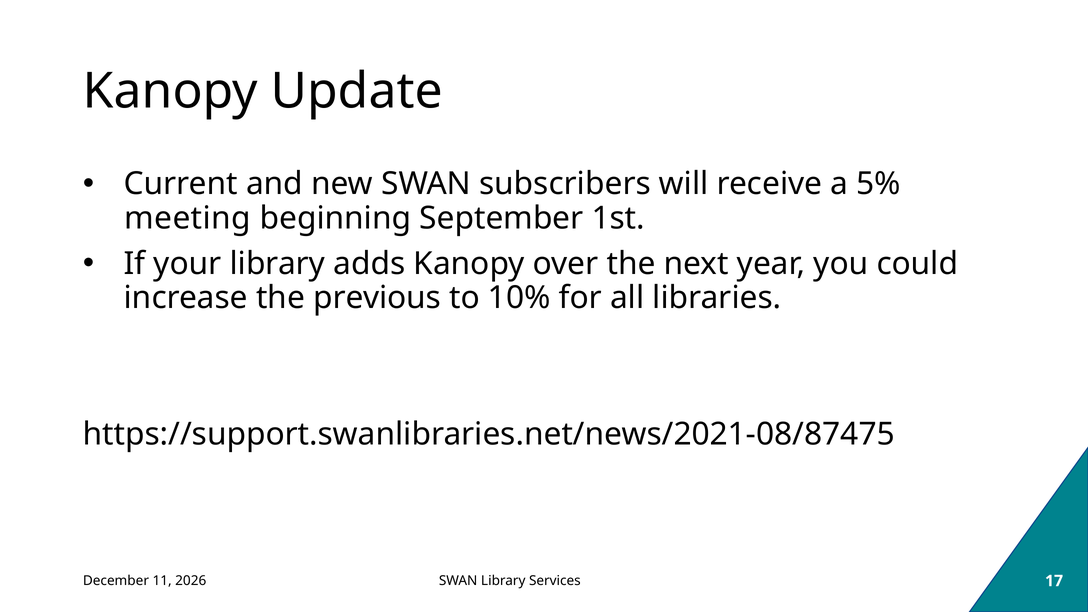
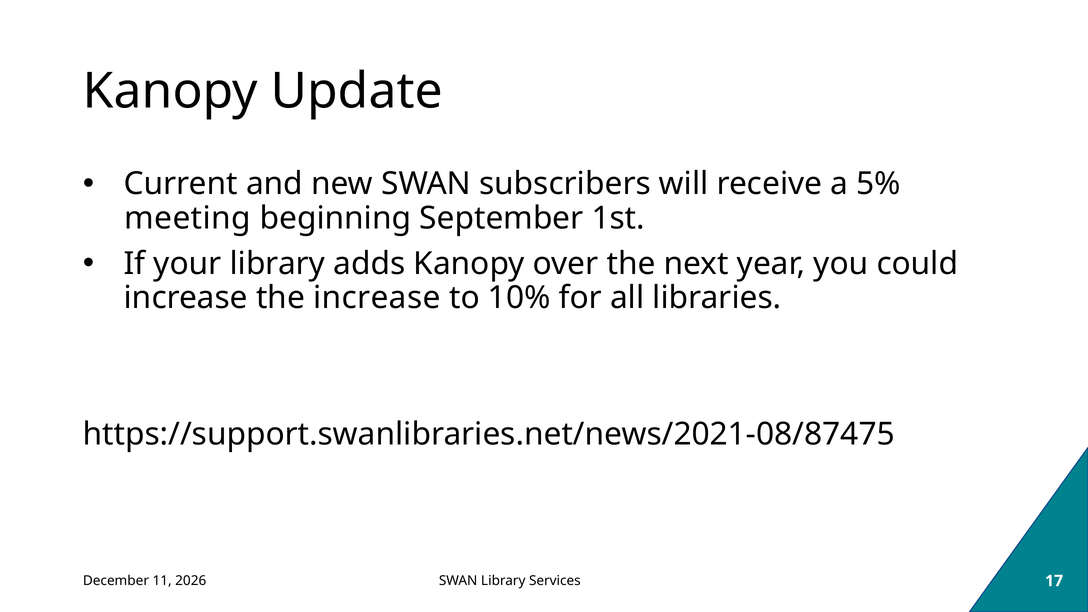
the previous: previous -> increase
